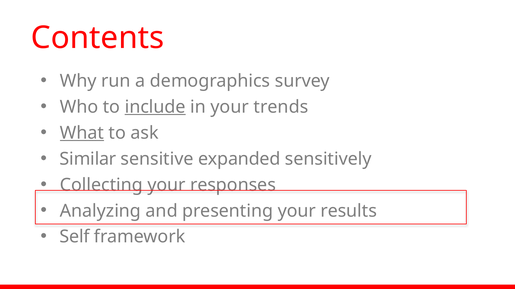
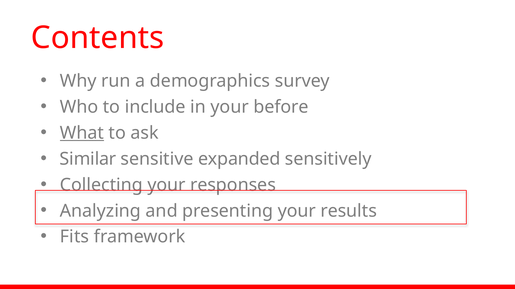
include underline: present -> none
trends: trends -> before
Self: Self -> Fits
